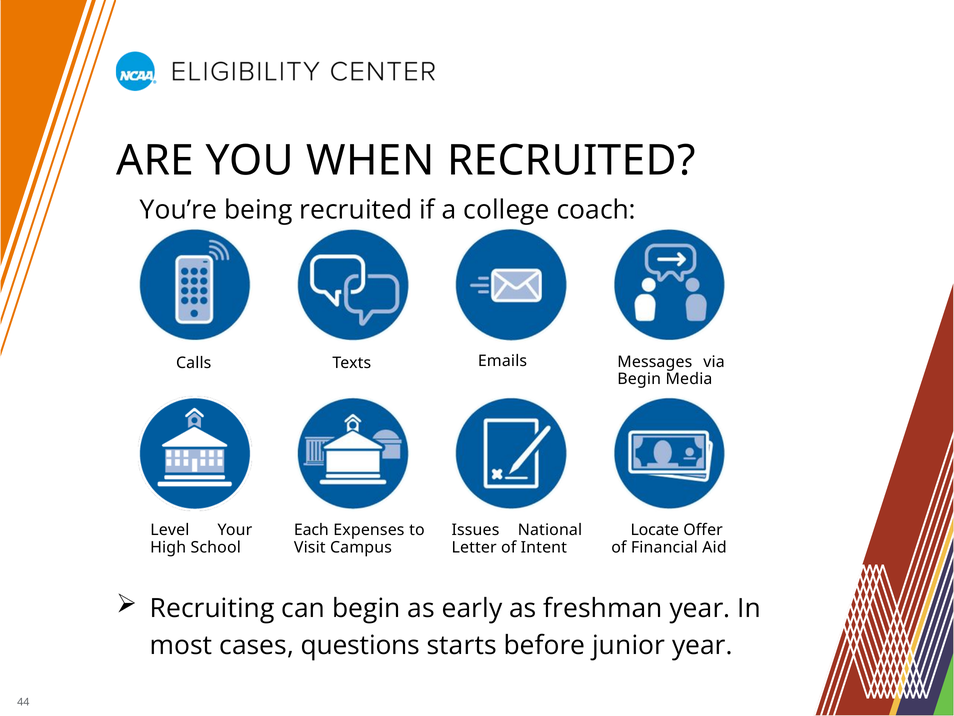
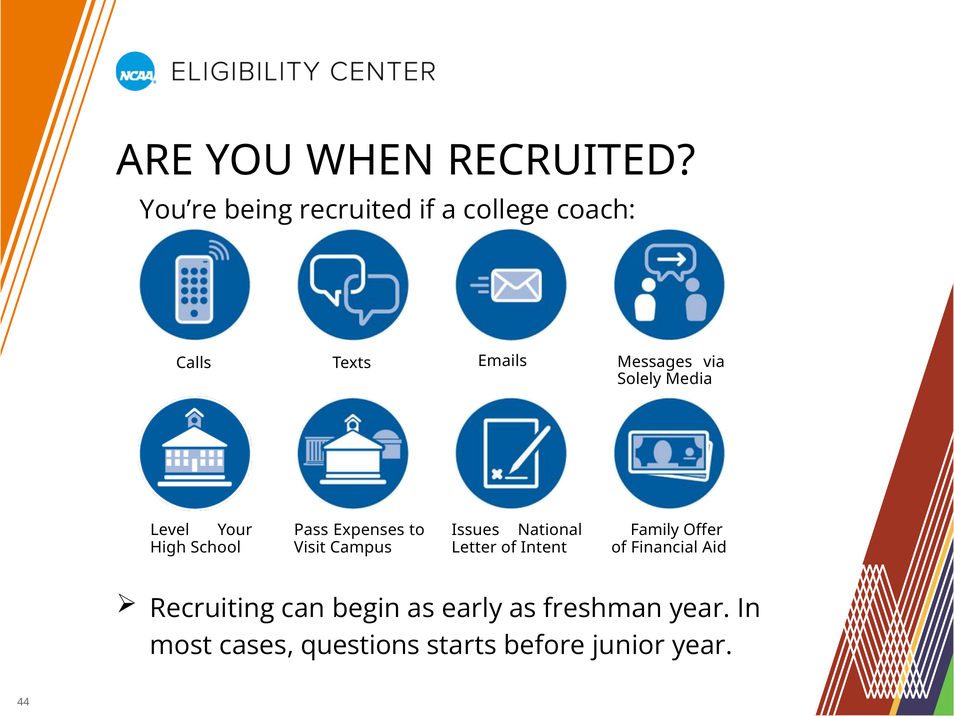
Begin at (639, 379): Begin -> Solely
Each: Each -> Pass
Locate: Locate -> Family
